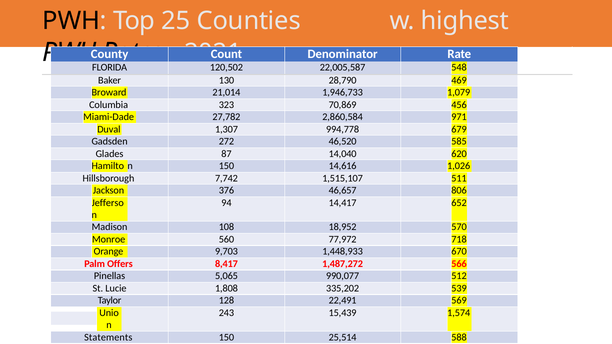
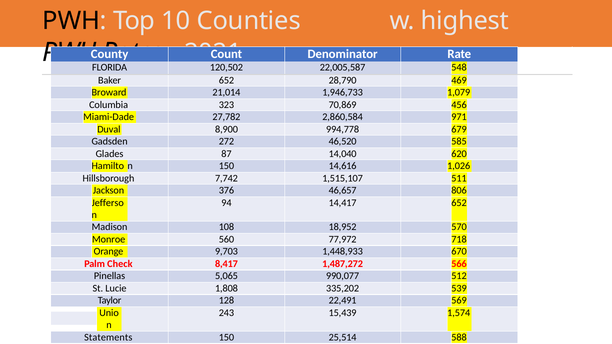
25: 25 -> 10
Baker 130: 130 -> 652
1,307: 1,307 -> 8,900
Offers: Offers -> Check
